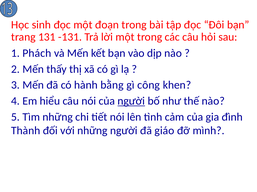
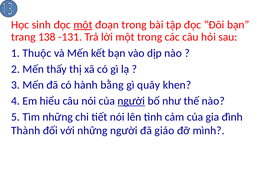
một at (83, 25) underline: none -> present
131: 131 -> 138
Phách: Phách -> Thuộc
công: công -> quây
